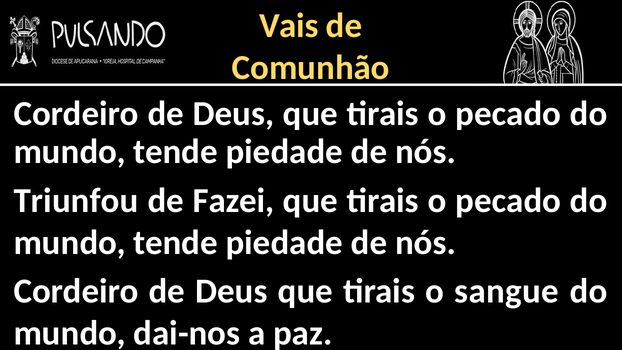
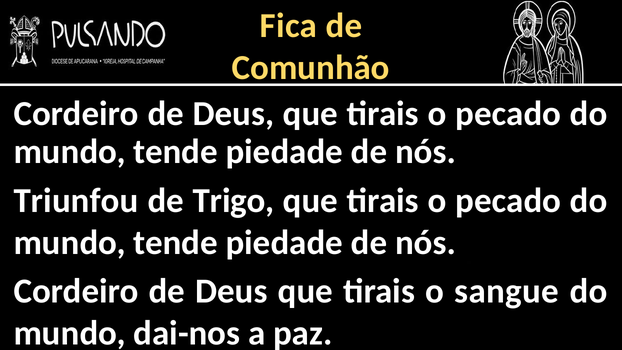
Vais: Vais -> Fica
Fazei: Fazei -> Trigo
